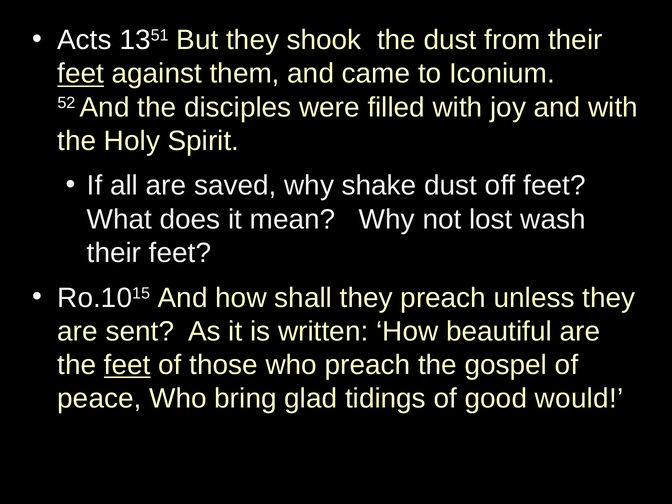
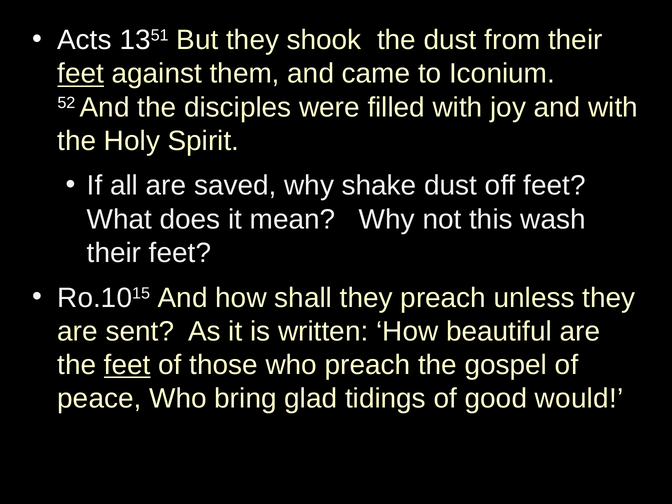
lost: lost -> this
